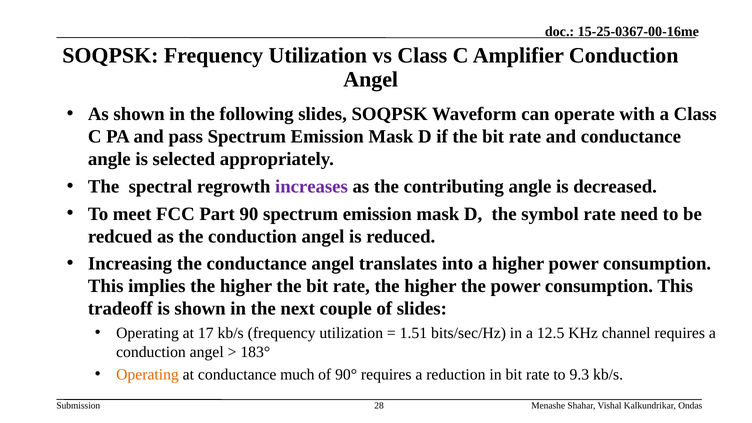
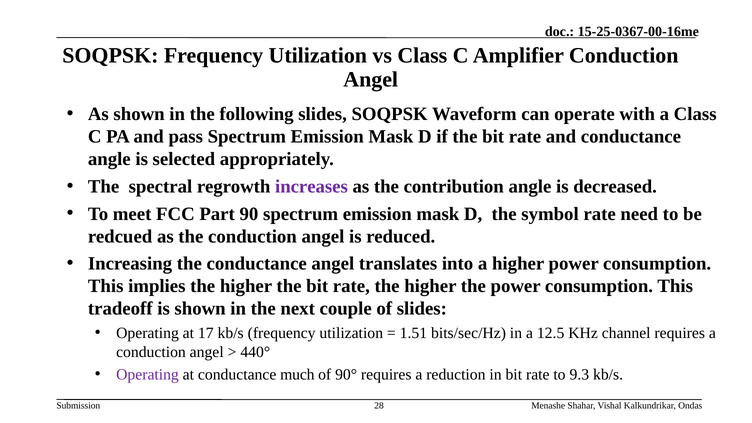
contributing: contributing -> contribution
183°: 183° -> 440°
Operating at (147, 375) colour: orange -> purple
